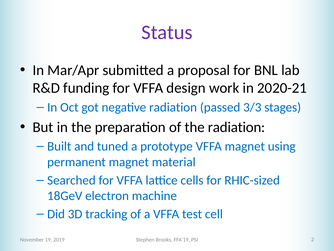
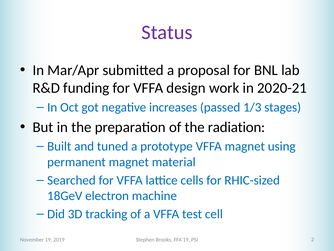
negative radiation: radiation -> increases
3/3: 3/3 -> 1/3
